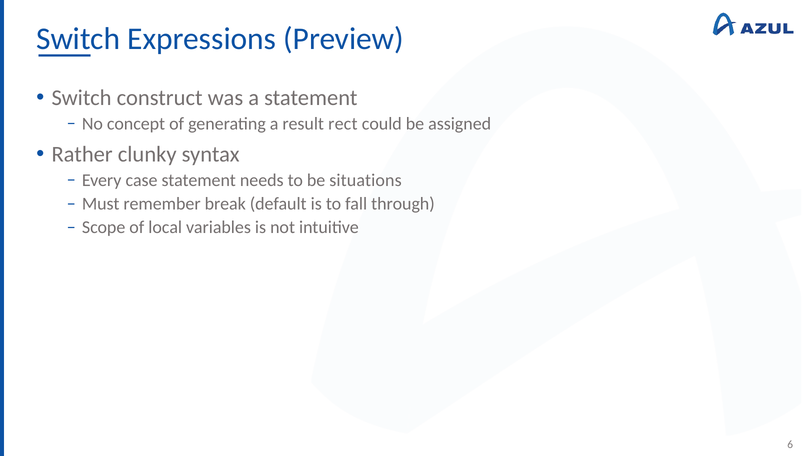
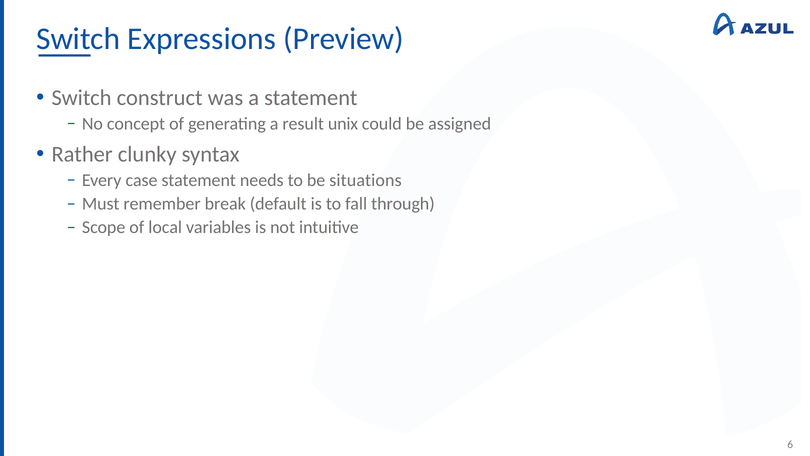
rect: rect -> unix
